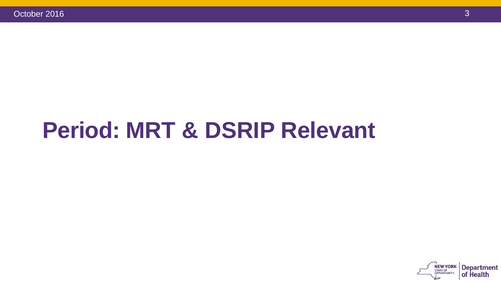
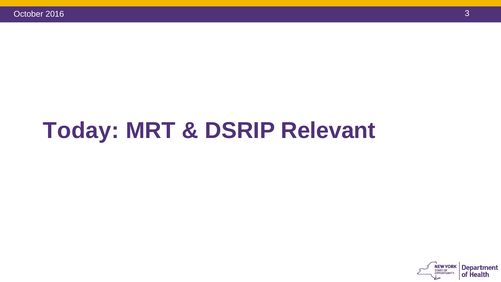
Period: Period -> Today
